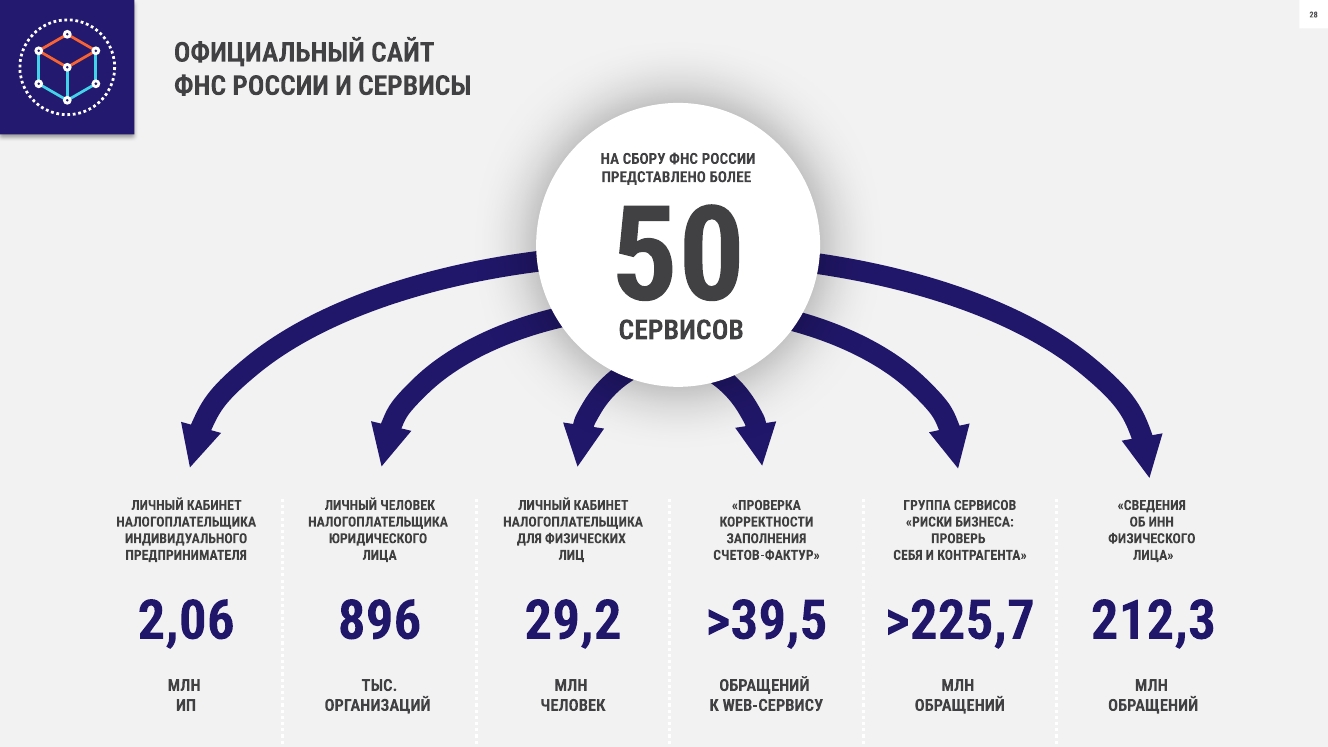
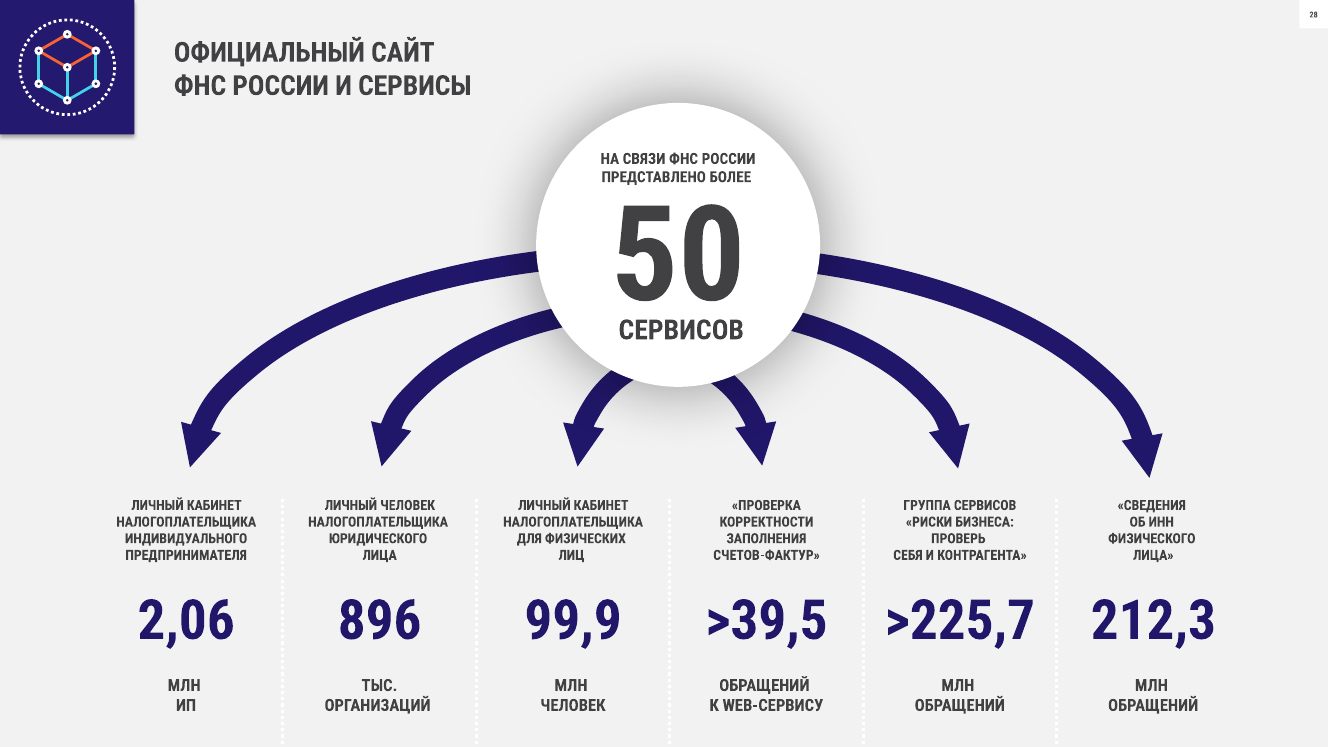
СБОРУ: СБОРУ -> СВЯЗИ
29,2: 29,2 -> 99,9
